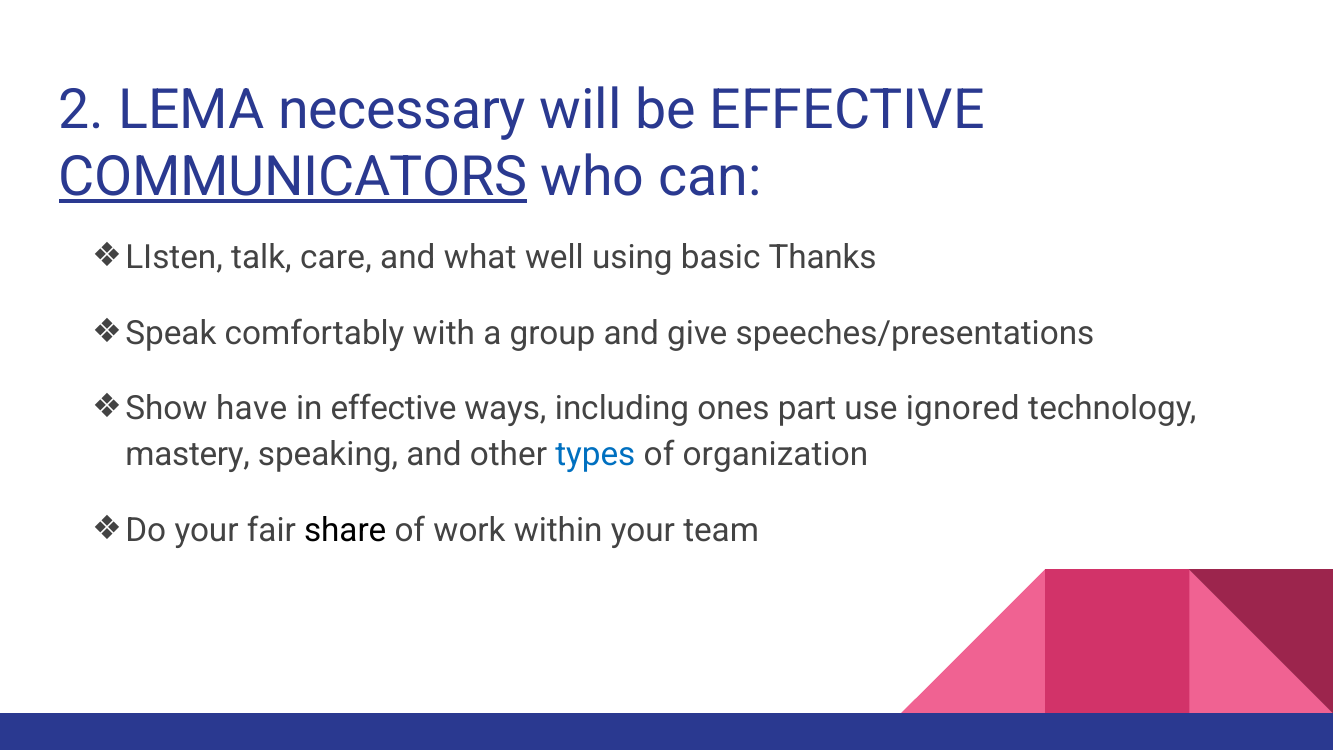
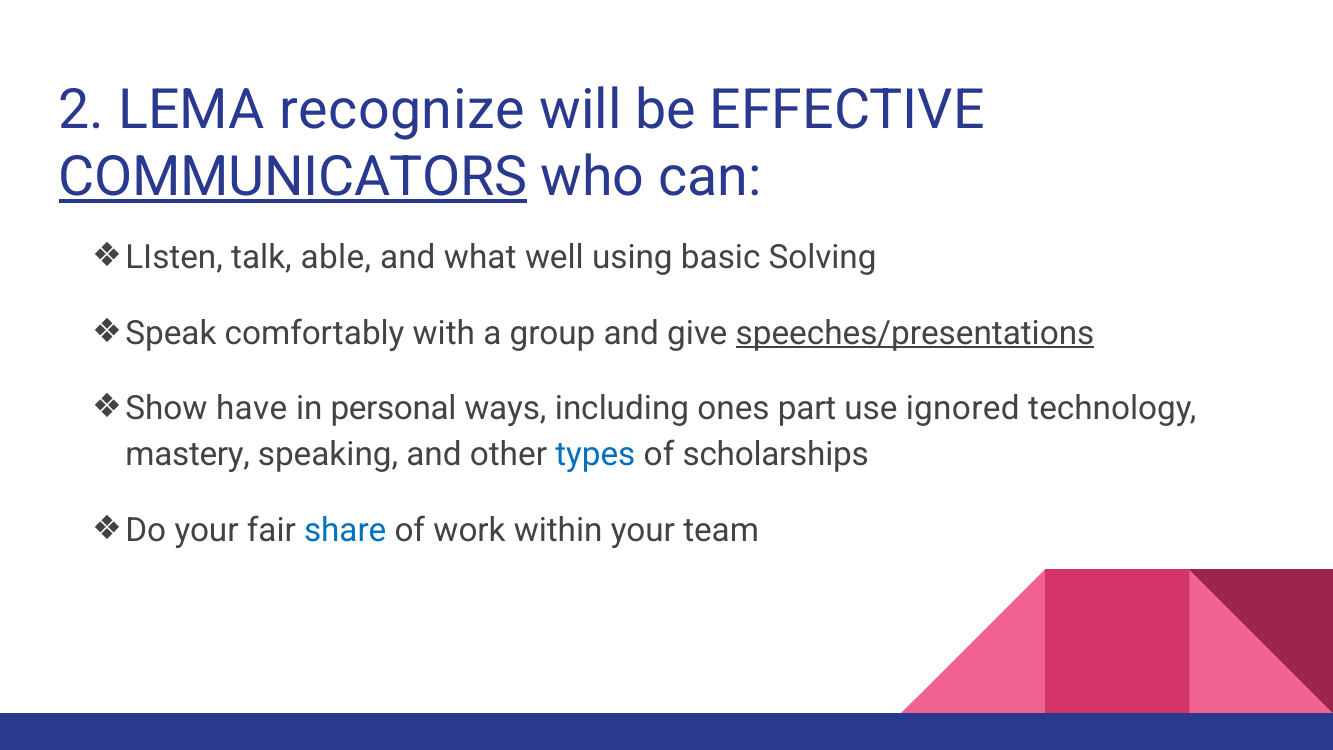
necessary: necessary -> recognize
care: care -> able
Thanks: Thanks -> Solving
speeches/presentations underline: none -> present
in effective: effective -> personal
organization: organization -> scholarships
share colour: black -> blue
